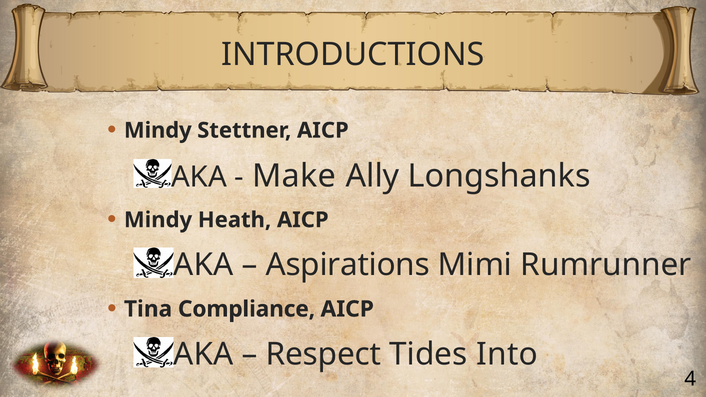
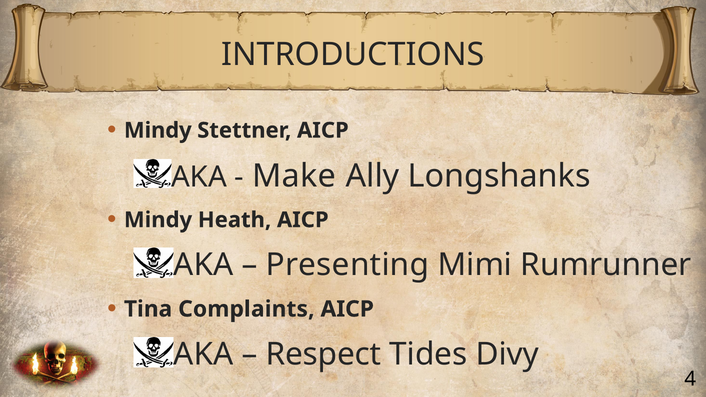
Aspirations: Aspirations -> Presenting
Compliance: Compliance -> Complaints
Into: Into -> Divy
